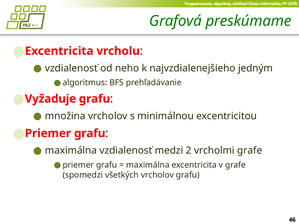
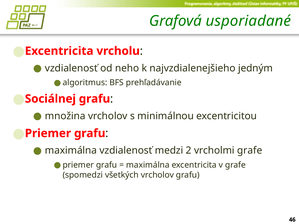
preskúmame: preskúmame -> usporiadané
Vyžaduje: Vyžaduje -> Sociálnej
